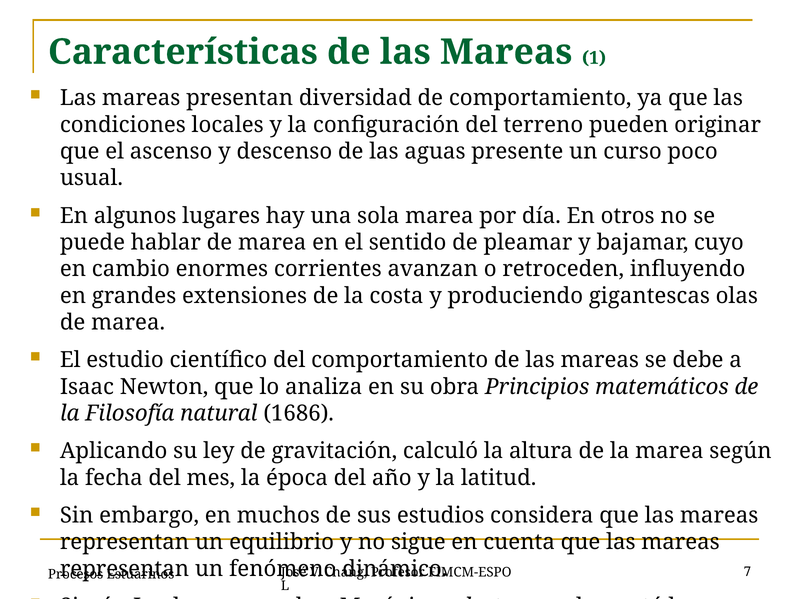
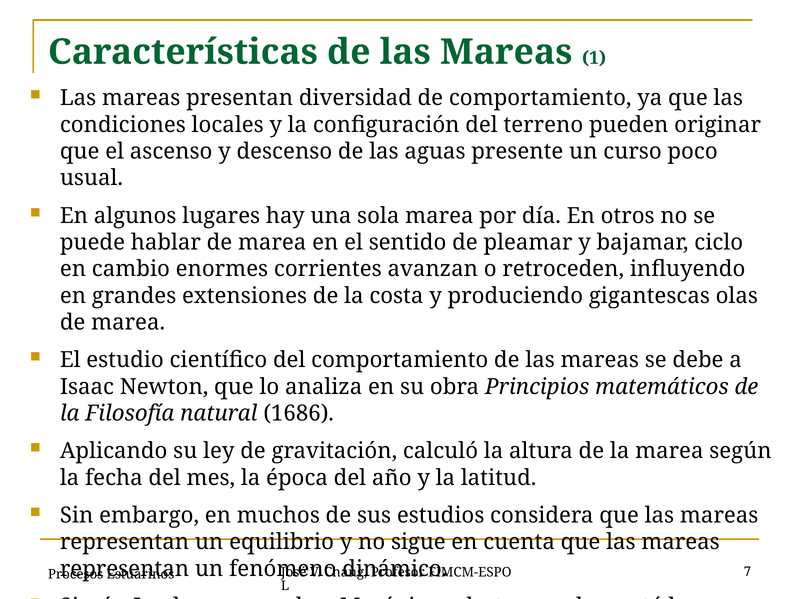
cuyo: cuyo -> ciclo
